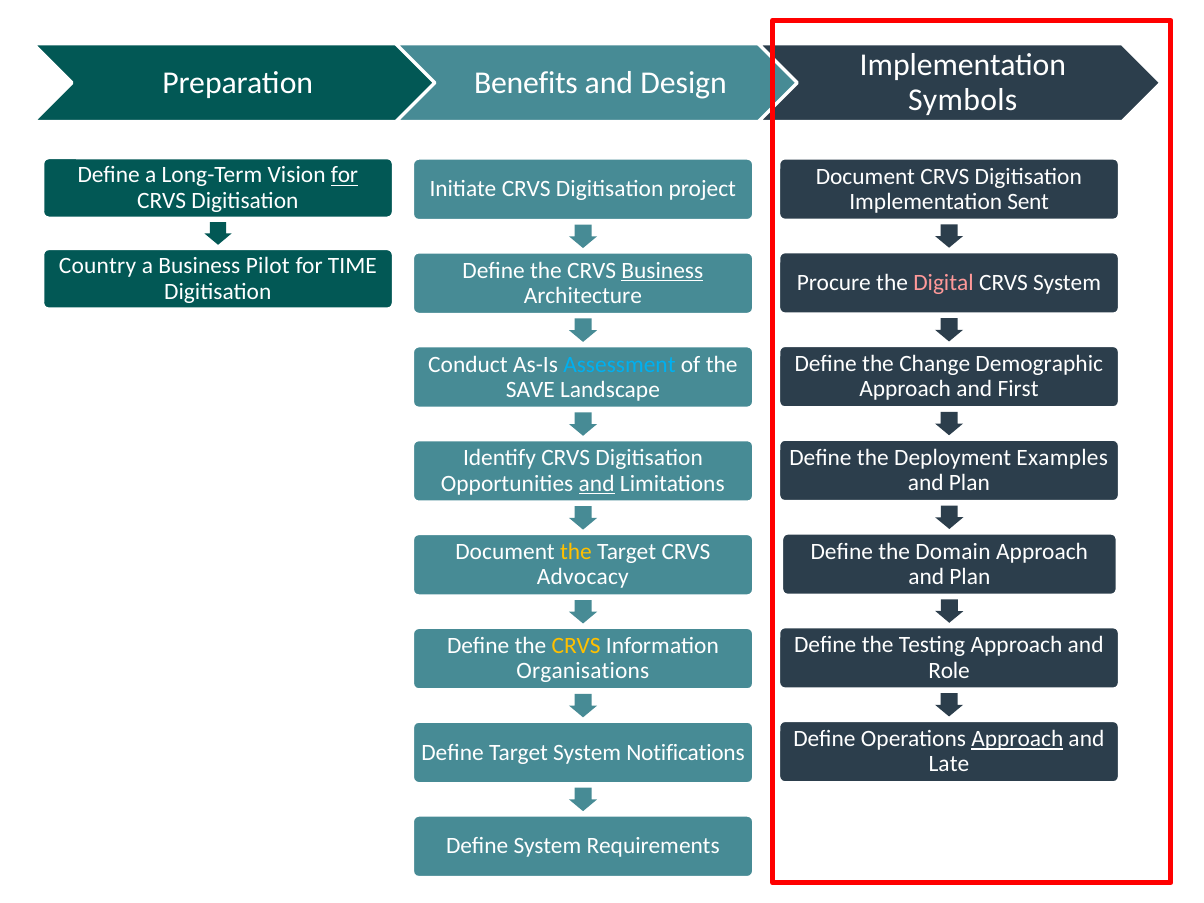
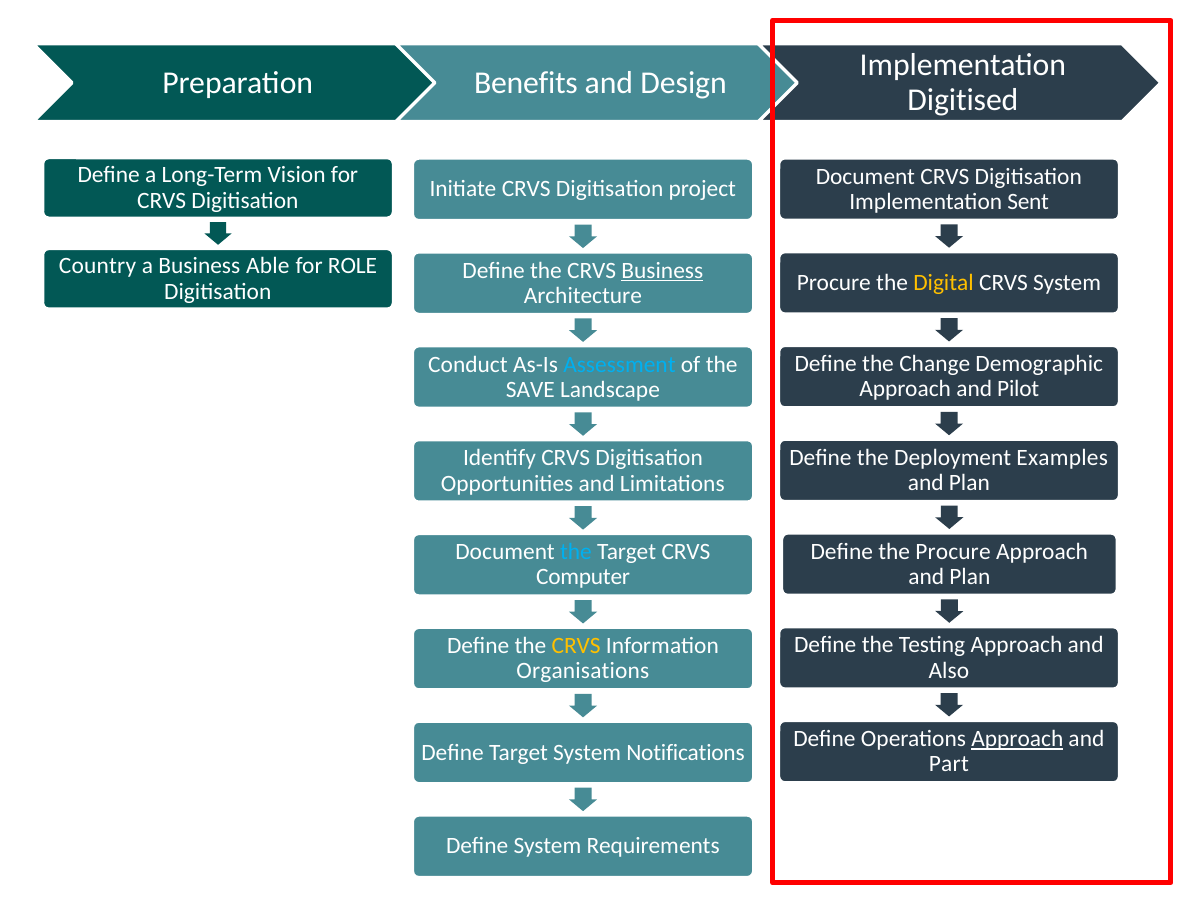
Symbols: Symbols -> Digitised
for at (344, 175) underline: present -> none
Pilot: Pilot -> Able
TIME: TIME -> ROLE
Digital colour: pink -> yellow
First: First -> Pilot
and at (597, 483) underline: present -> none
the Domain: Domain -> Procure
the at (576, 552) colour: yellow -> light blue
Advocacy: Advocacy -> Computer
Role: Role -> Also
Late: Late -> Part
